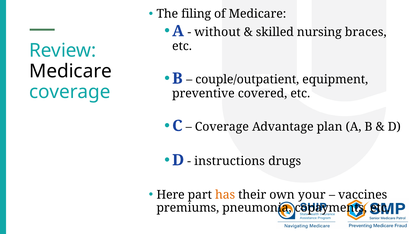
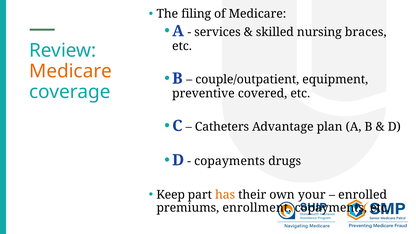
without: without -> services
Medicare at (71, 71) colour: black -> orange
Coverage at (222, 127): Coverage -> Catheters
instructions at (230, 161): instructions -> copayments
Here: Here -> Keep
vaccines: vaccines -> enrolled
pneumonia: pneumonia -> enrollment
